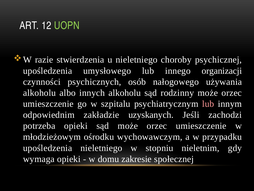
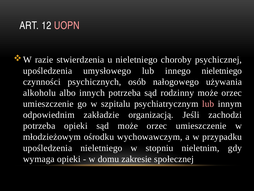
UOPN colour: light green -> pink
innego organizacji: organizacji -> nieletniego
innych alkoholu: alkoholu -> potrzeba
uzyskanych: uzyskanych -> organizacją
